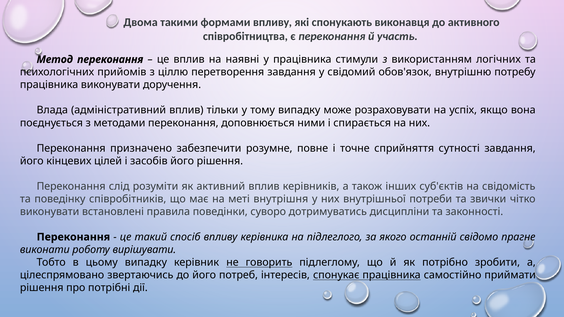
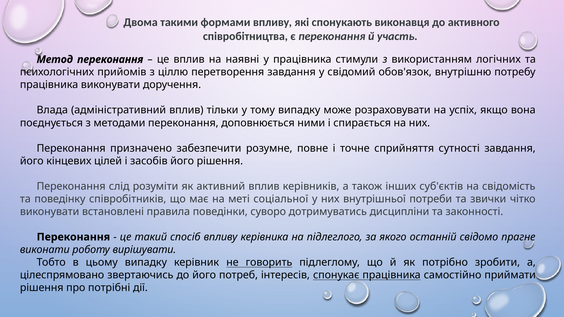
внутрішня: внутрішня -> соціальної
